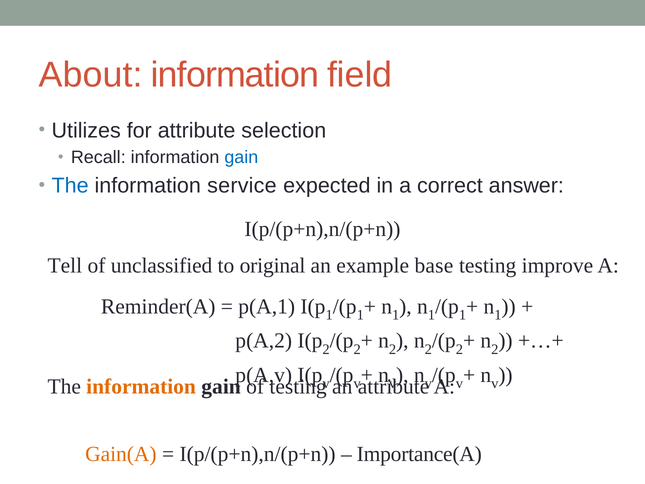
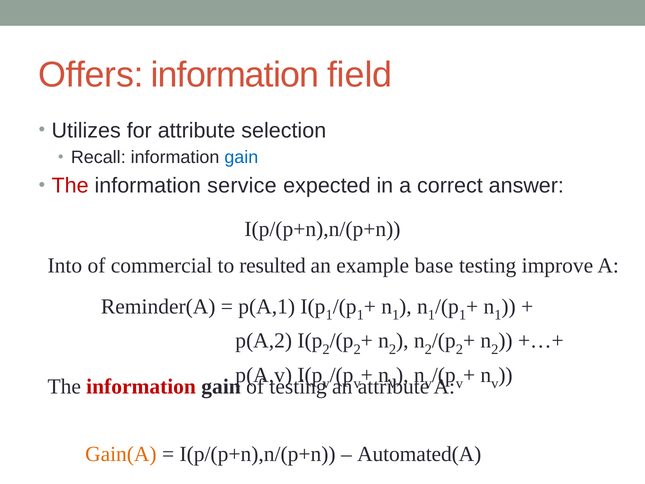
About: About -> Offers
The at (70, 186) colour: blue -> red
Tell: Tell -> Into
unclassified: unclassified -> commercial
original: original -> resulted
information at (141, 386) colour: orange -> red
Importance(A: Importance(A -> Automated(A
